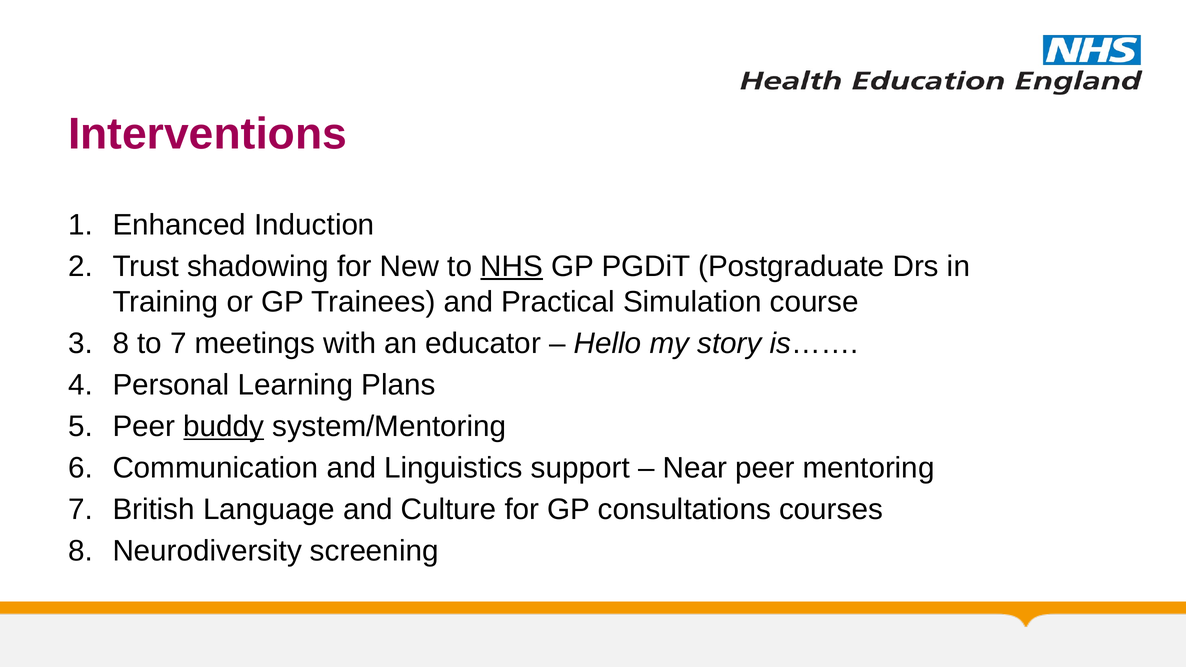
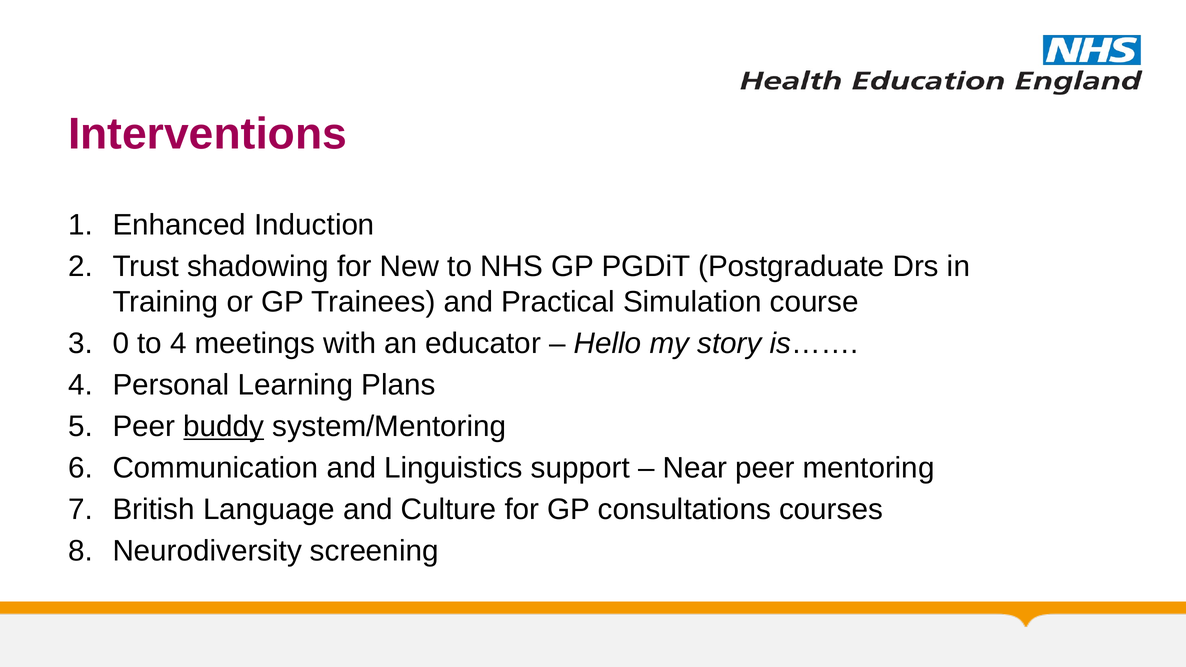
NHS underline: present -> none
8 at (121, 343): 8 -> 0
to 7: 7 -> 4
